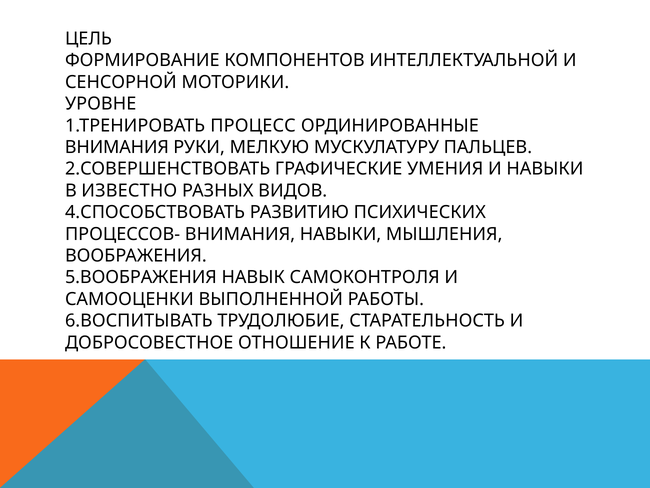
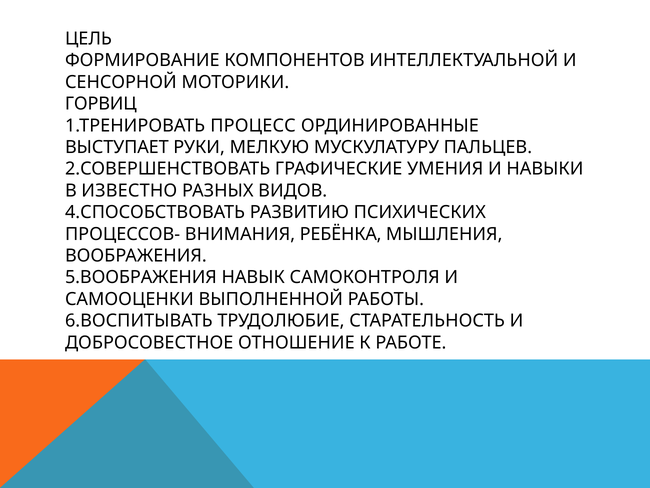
УРОВНЕ: УРОВНЕ -> ГОРВИЦ
ВНИМАНИЯ at (117, 147): ВНИМАНИЯ -> ВЫСТУПАЕТ
ВНИМАНИЯ НАВЫКИ: НАВЫКИ -> РЕБЁНКА
